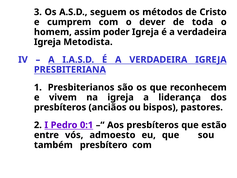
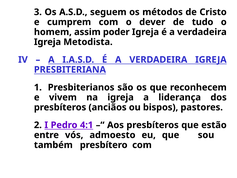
toda: toda -> tudo
0:1: 0:1 -> 4:1
